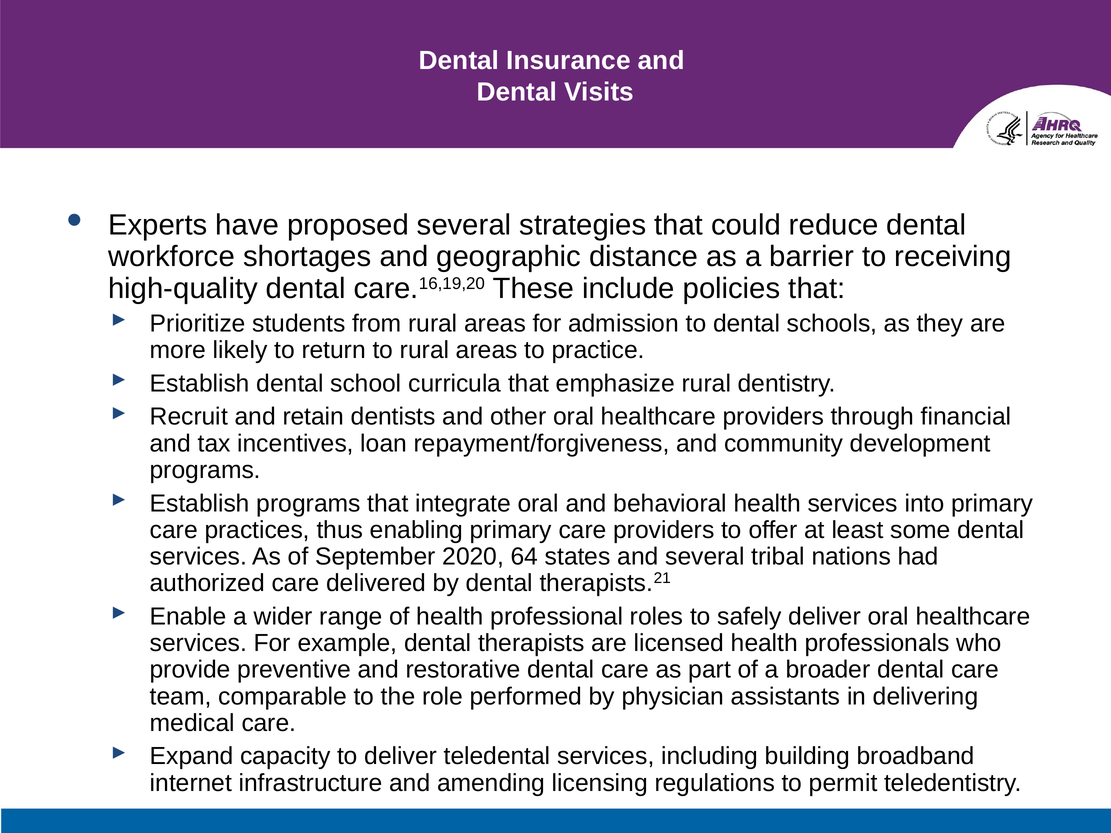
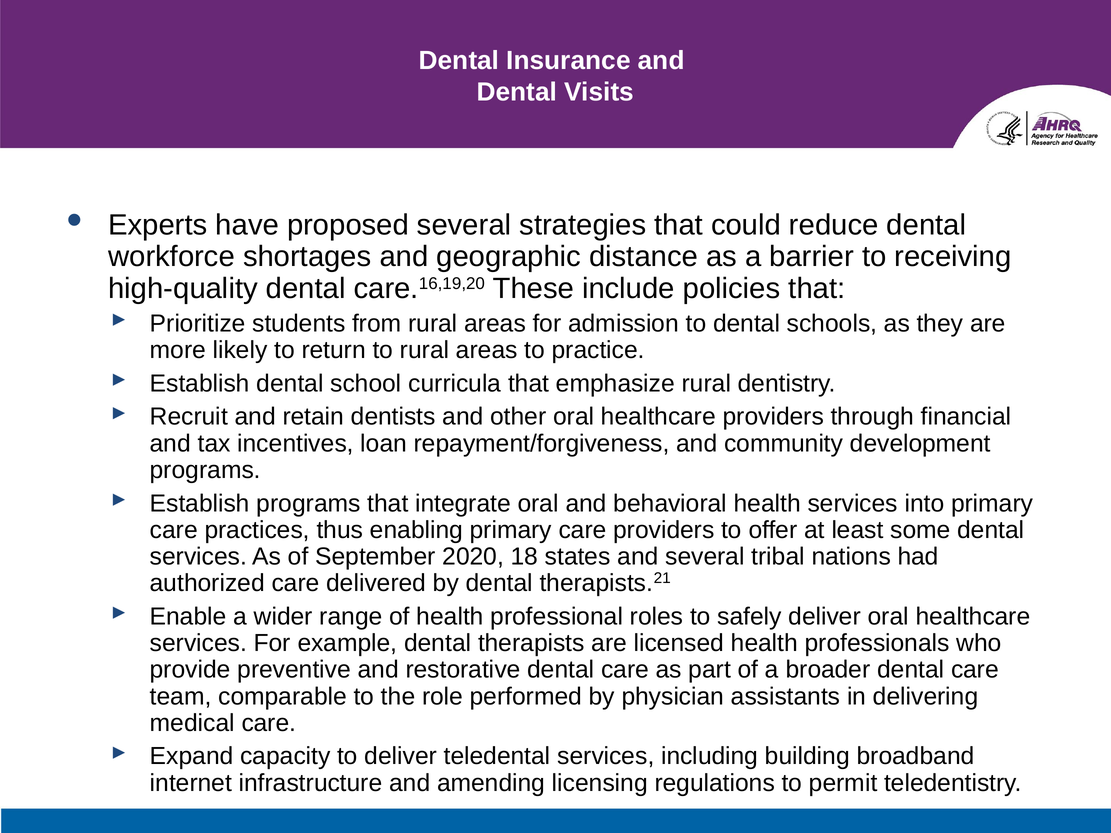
64: 64 -> 18
